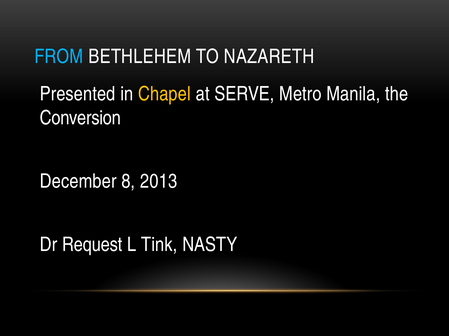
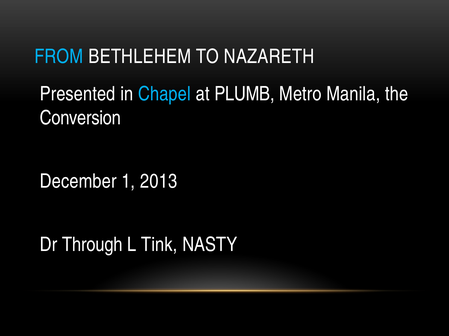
Chapel colour: yellow -> light blue
SERVE: SERVE -> PLUMB
8: 8 -> 1
Request: Request -> Through
